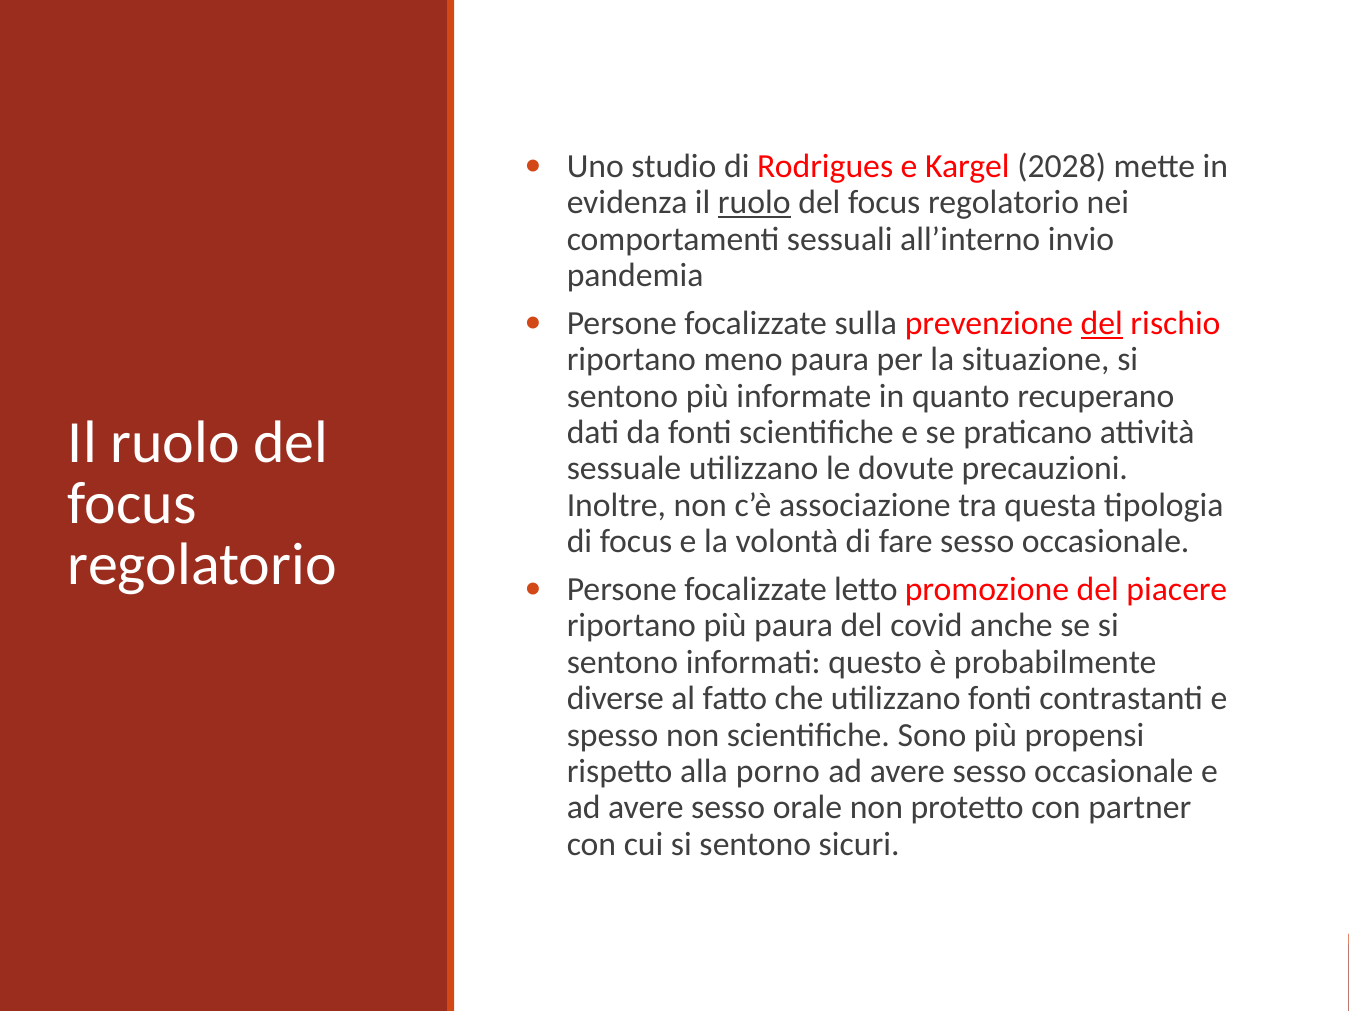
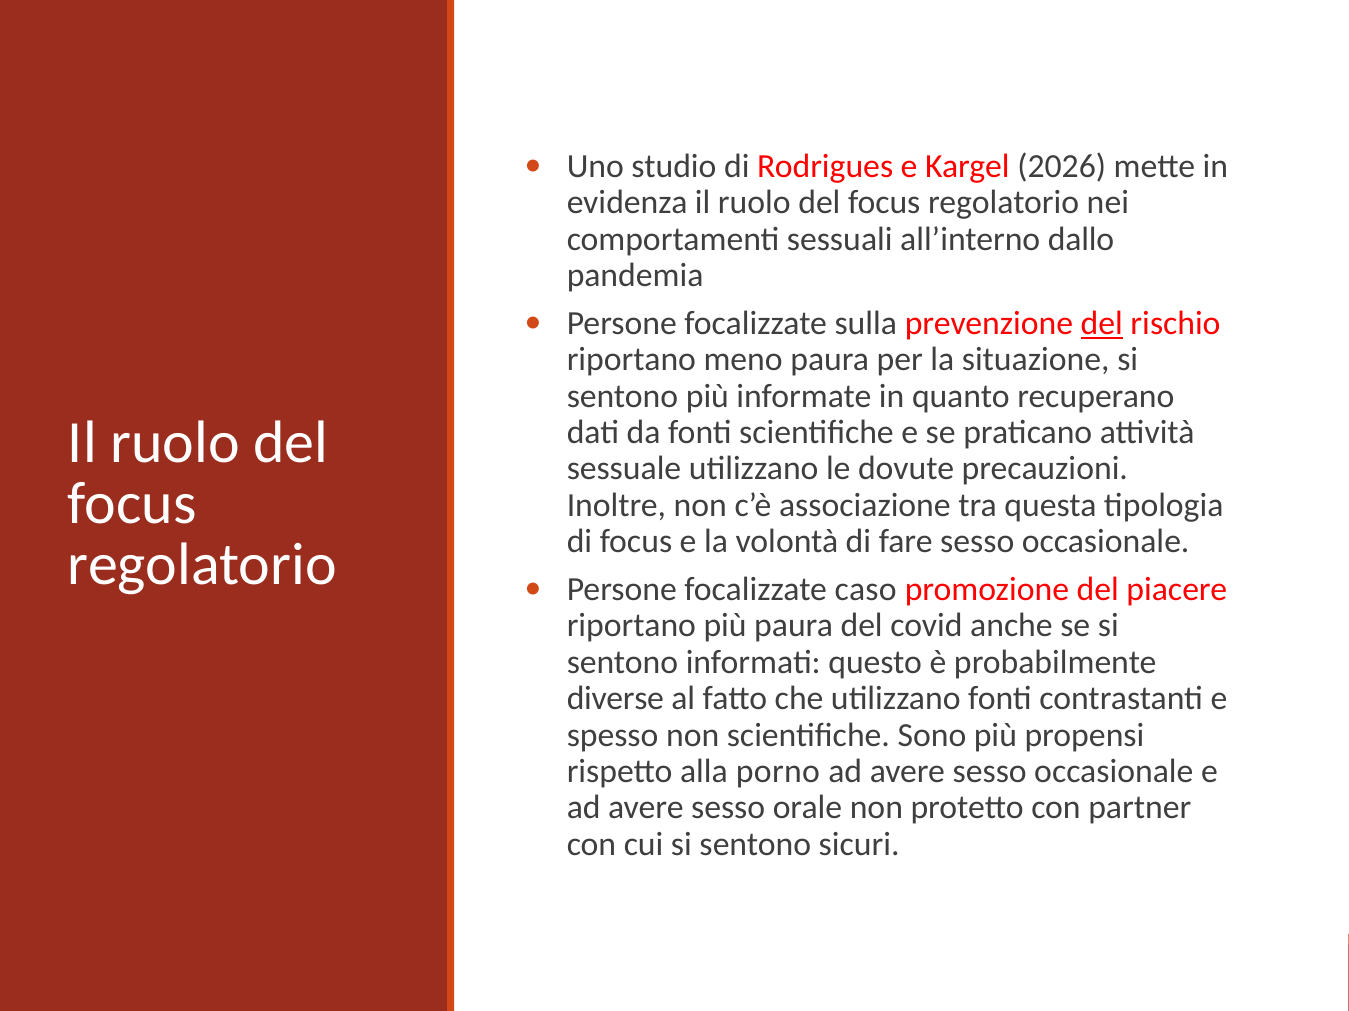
2028: 2028 -> 2026
ruolo at (754, 203) underline: present -> none
invio: invio -> dallo
letto: letto -> caso
